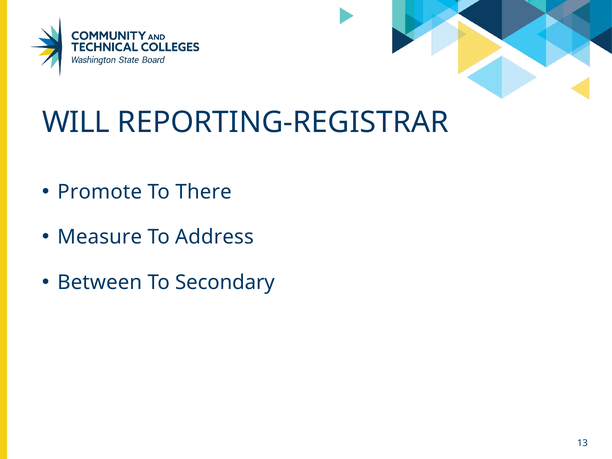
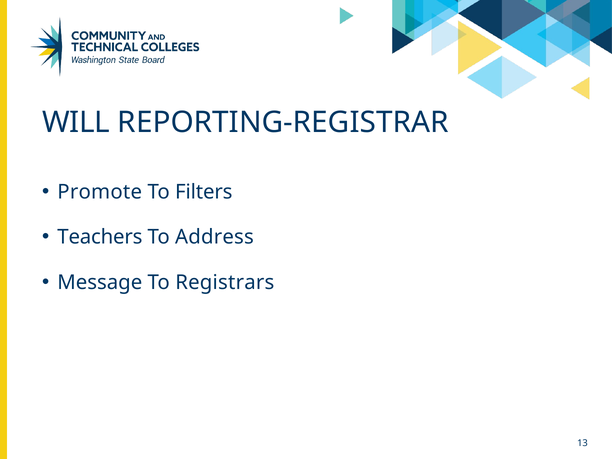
There: There -> Filters
Measure: Measure -> Teachers
Between: Between -> Message
Secondary: Secondary -> Registrars
